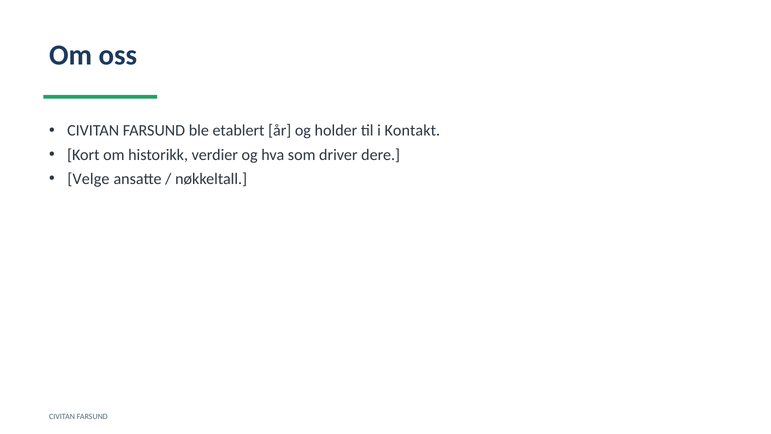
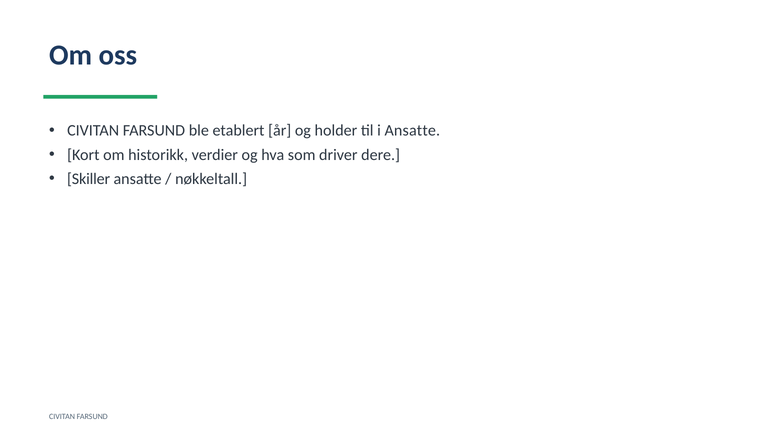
i Kontakt: Kontakt -> Ansatte
Velge: Velge -> Skiller
